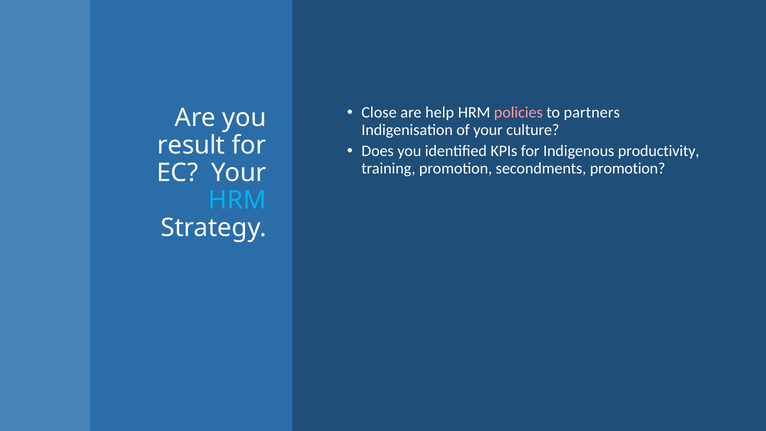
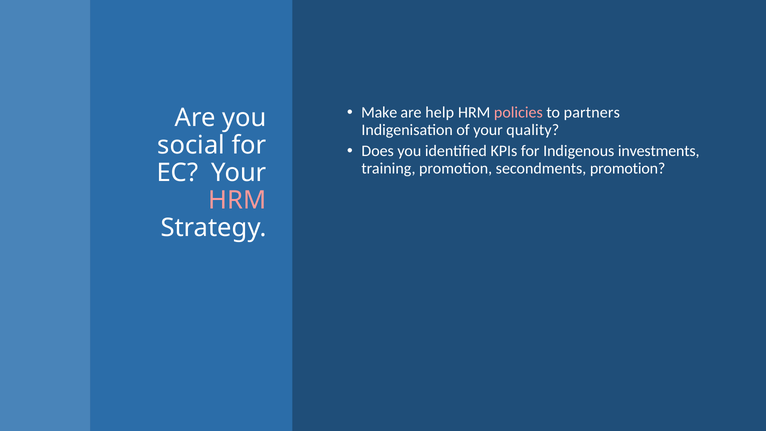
Close: Close -> Make
culture: culture -> quality
result: result -> social
productivity: productivity -> investments
HRM at (237, 200) colour: light blue -> pink
